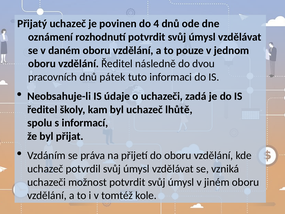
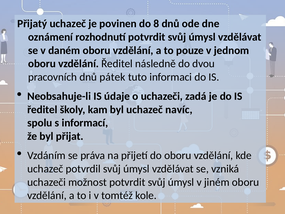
4: 4 -> 8
lhůtě: lhůtě -> navíc
